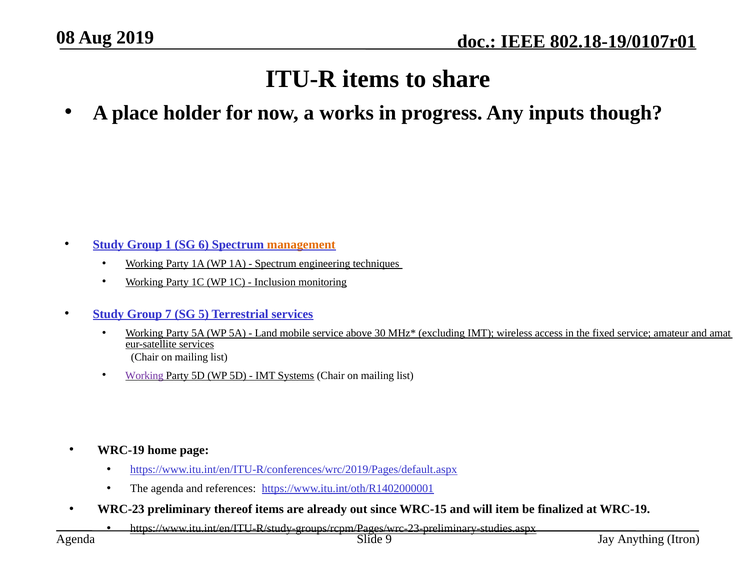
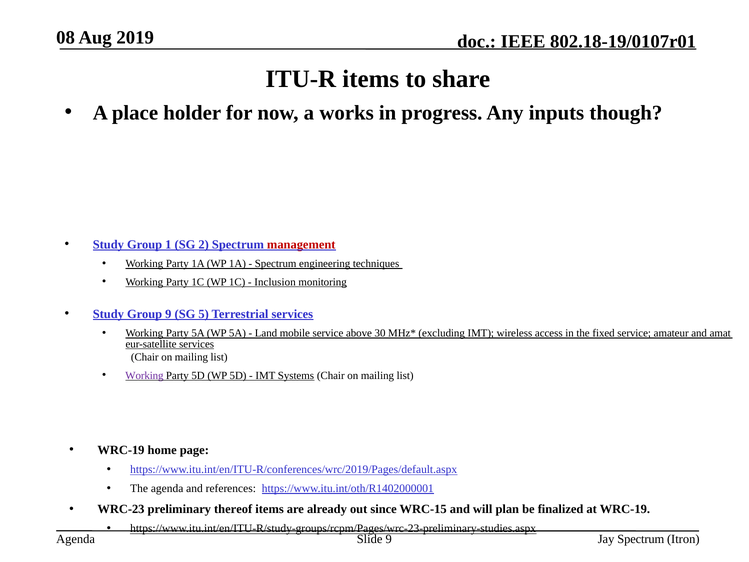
6: 6 -> 2
management colour: orange -> red
Group 7: 7 -> 9
item: item -> plan
Jay Anything: Anything -> Spectrum
